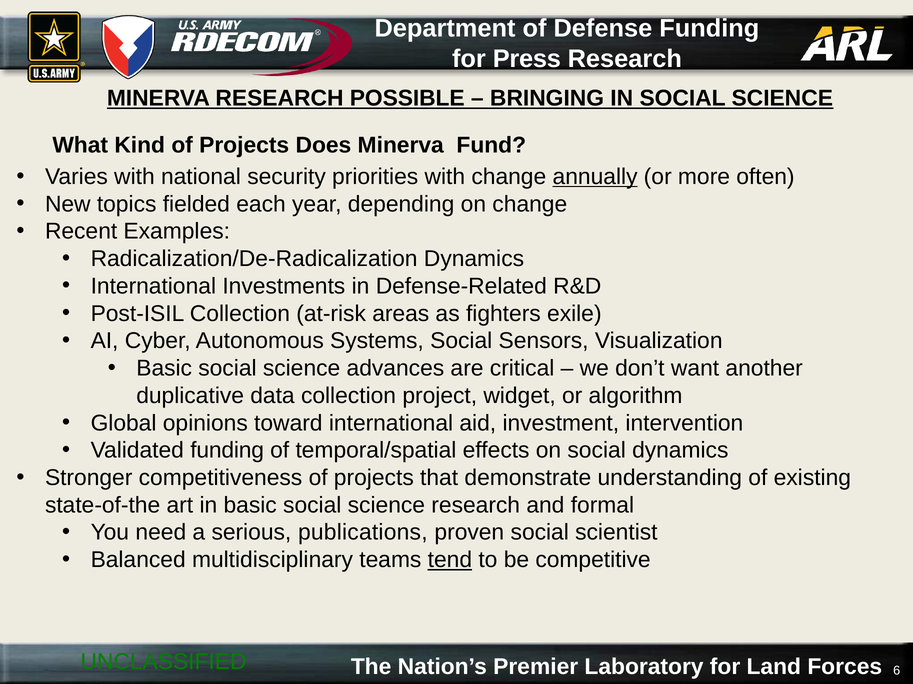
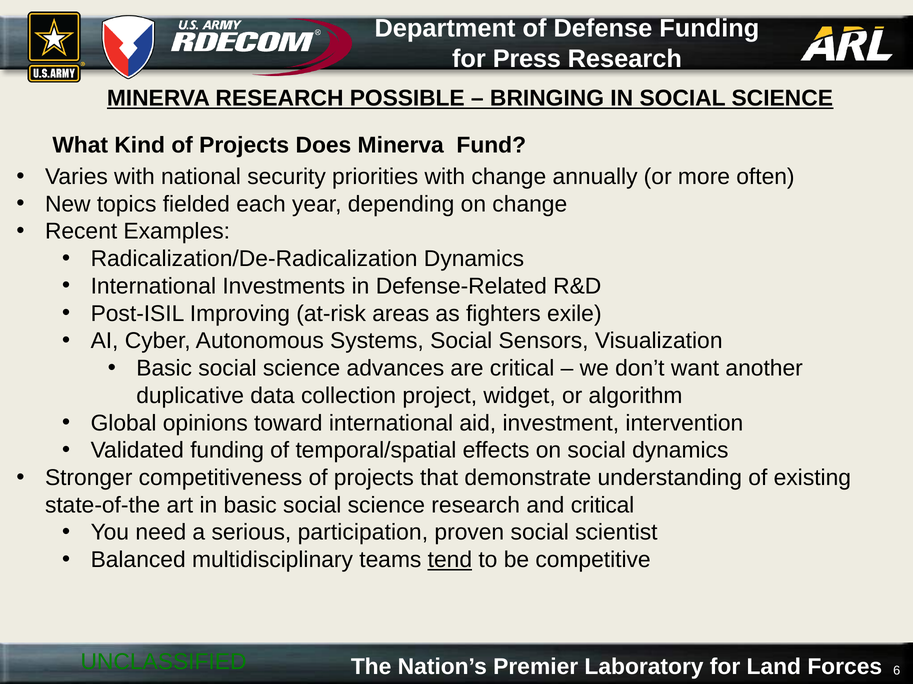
annually underline: present -> none
Post-ISIL Collection: Collection -> Improving
and formal: formal -> critical
publications: publications -> participation
